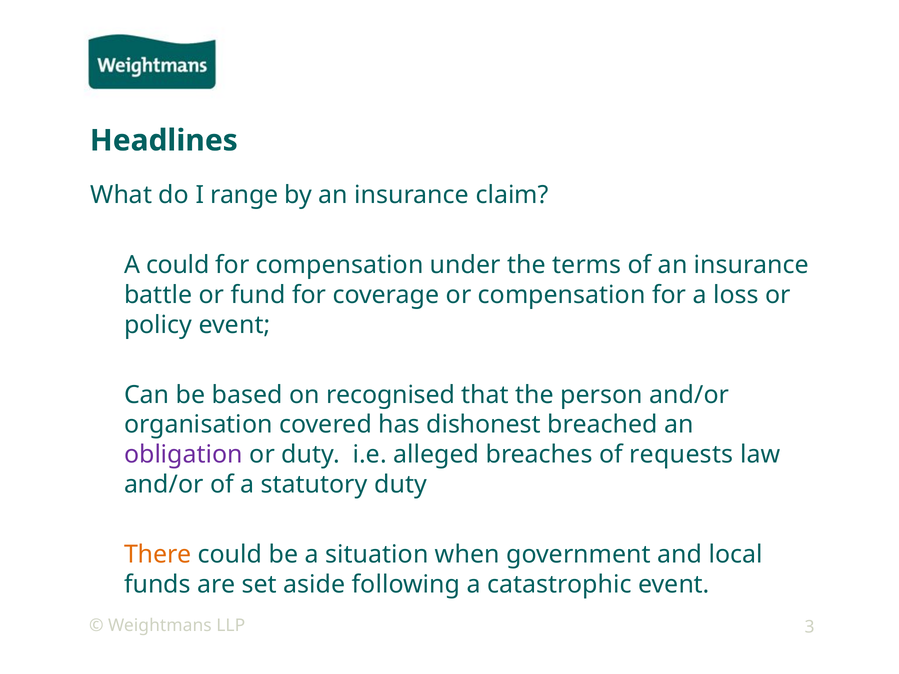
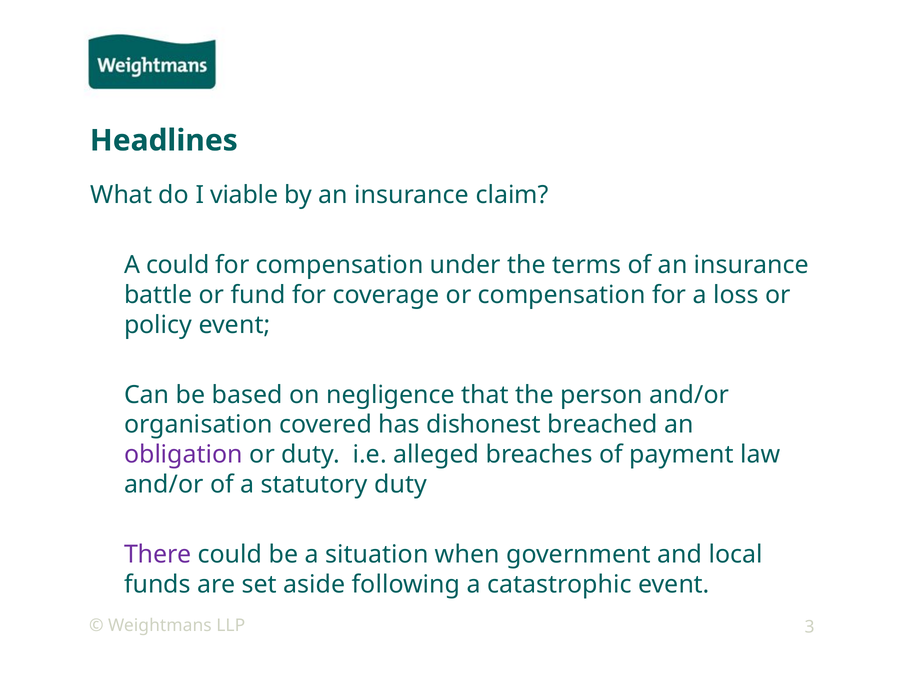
range: range -> viable
recognised: recognised -> negligence
requests: requests -> payment
There colour: orange -> purple
